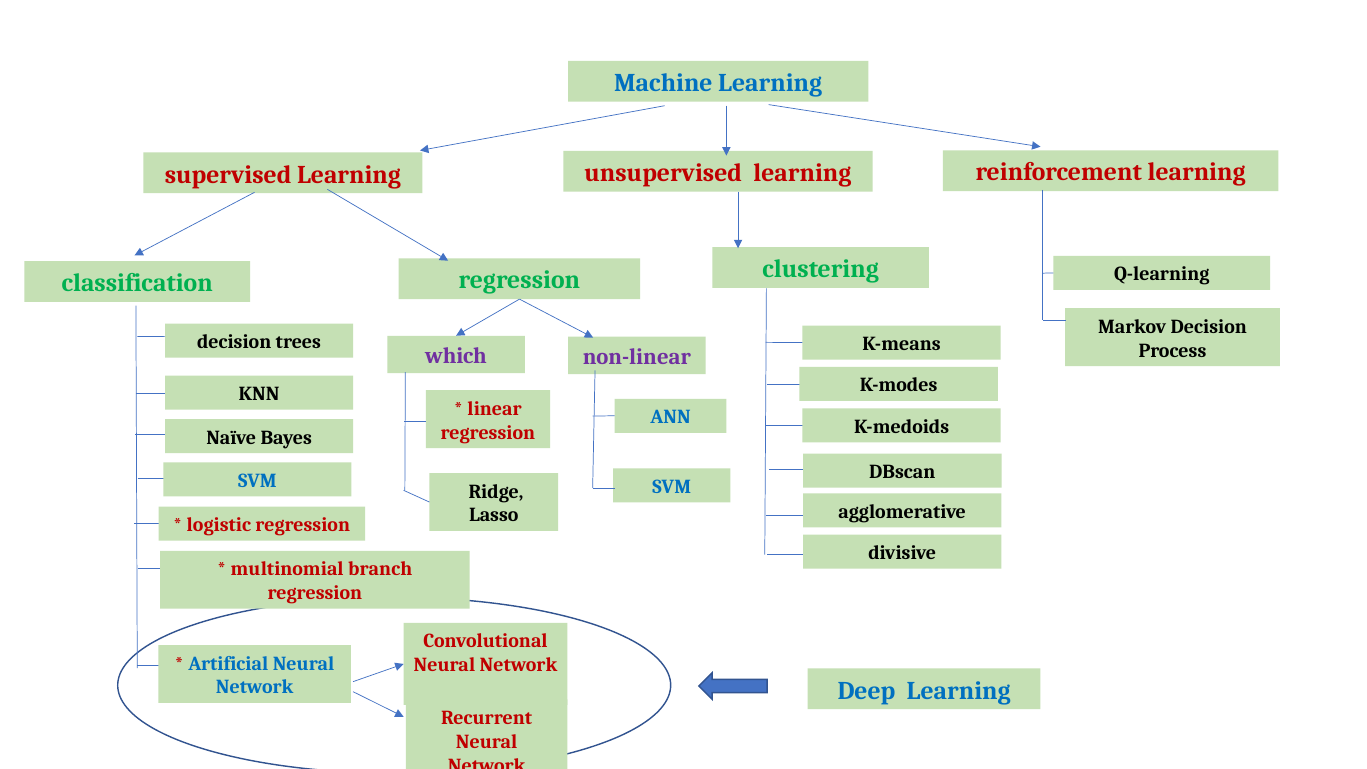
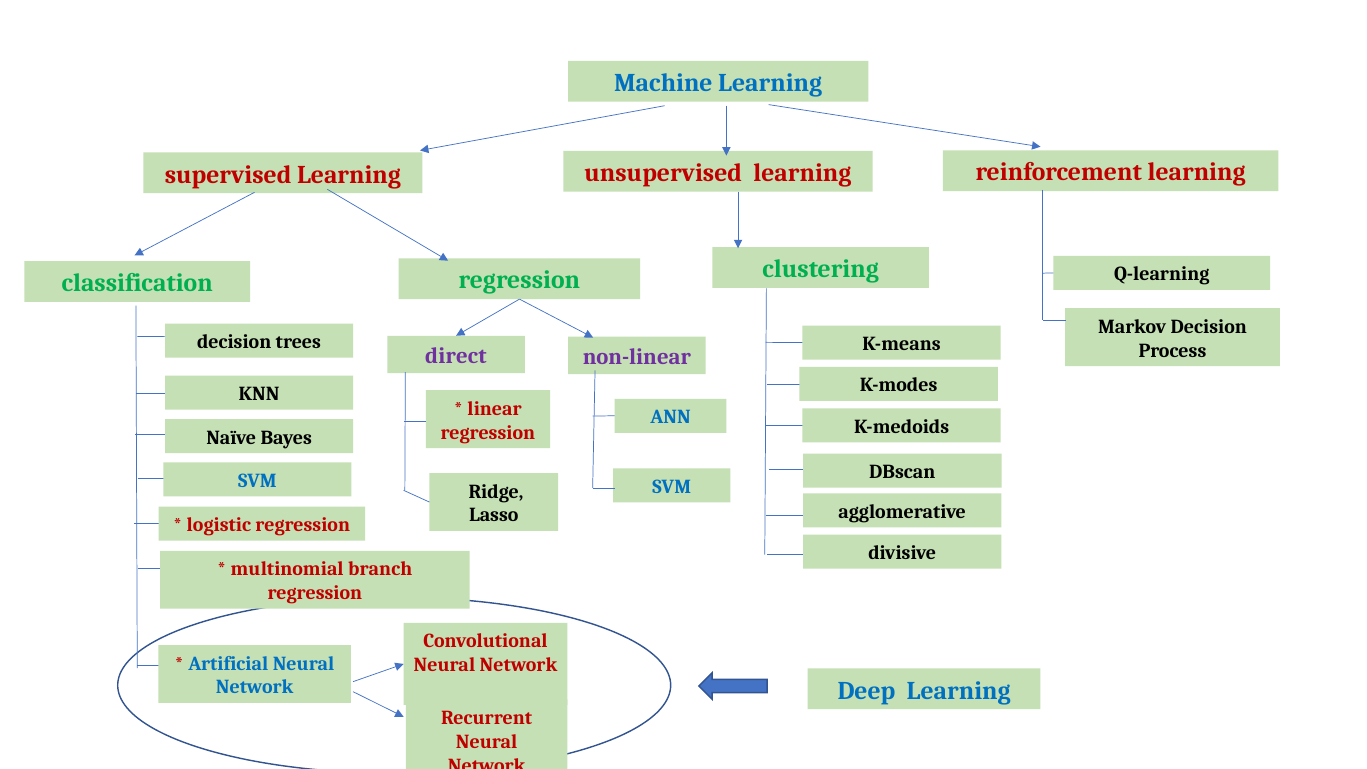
which: which -> direct
